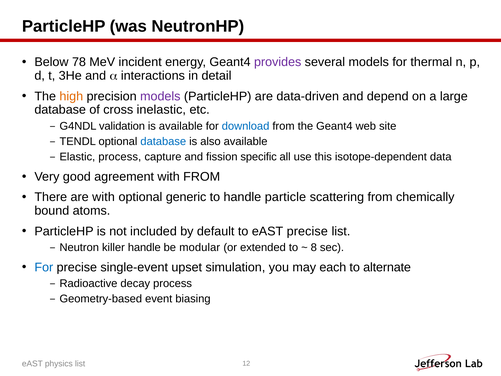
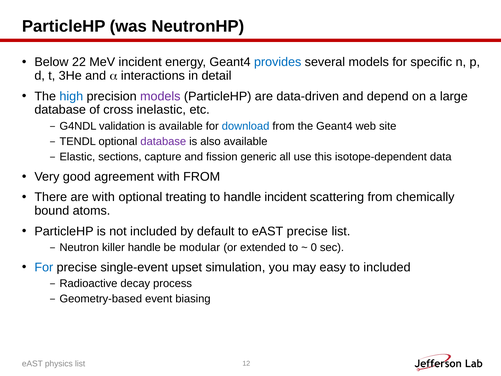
78: 78 -> 22
provides colour: purple -> blue
thermal: thermal -> specific
high colour: orange -> blue
database at (163, 141) colour: blue -> purple
process at (120, 157): process -> sections
specific: specific -> generic
generic: generic -> treating
handle particle: particle -> incident
8: 8 -> 0
each: each -> easy
to alternate: alternate -> included
